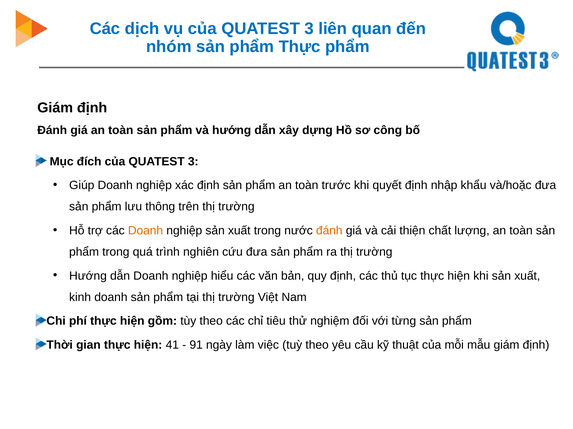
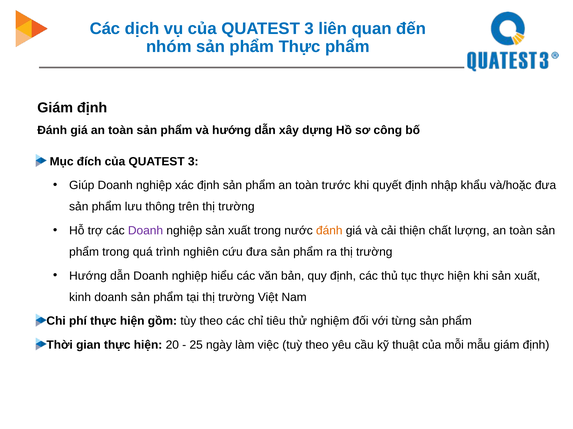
Doanh at (146, 231) colour: orange -> purple
41: 41 -> 20
91: 91 -> 25
